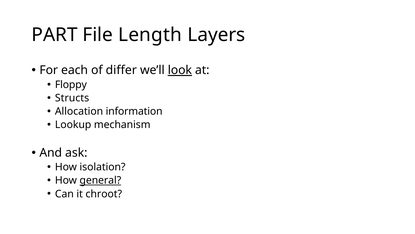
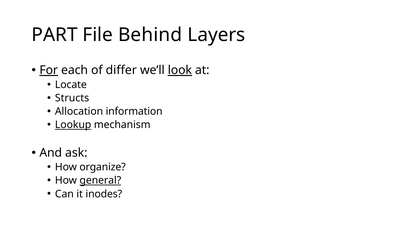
Length: Length -> Behind
For underline: none -> present
Floppy: Floppy -> Locate
Lookup underline: none -> present
isolation: isolation -> organize
chroot: chroot -> inodes
